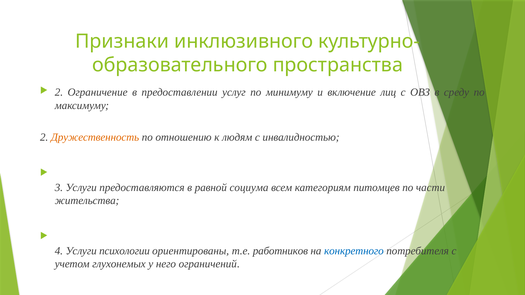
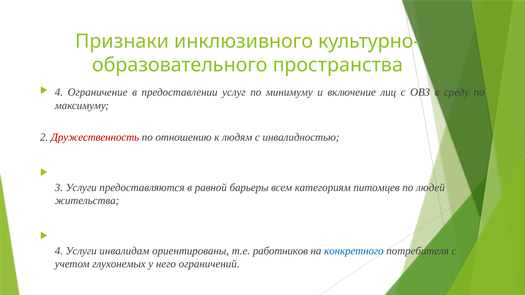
2 at (59, 92): 2 -> 4
Дружественность colour: orange -> red
социума: социума -> барьеры
части: части -> людей
психологии: психологии -> инвалидам
